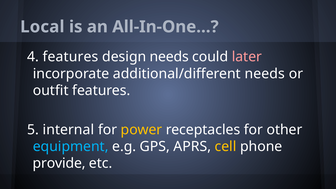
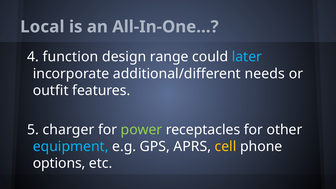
4 features: features -> function
design needs: needs -> range
later colour: pink -> light blue
internal: internal -> charger
power colour: yellow -> light green
provide: provide -> options
